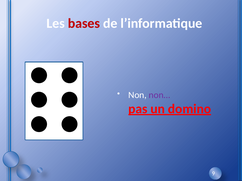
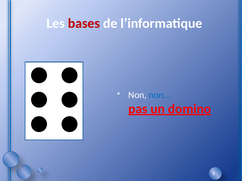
non… colour: purple -> blue
